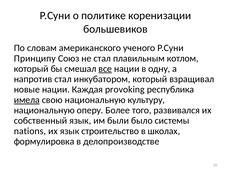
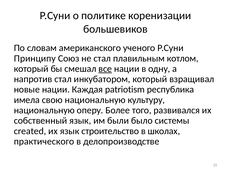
provoking: provoking -> patriotism
имела underline: present -> none
nations: nations -> created
формулировка: формулировка -> практического
